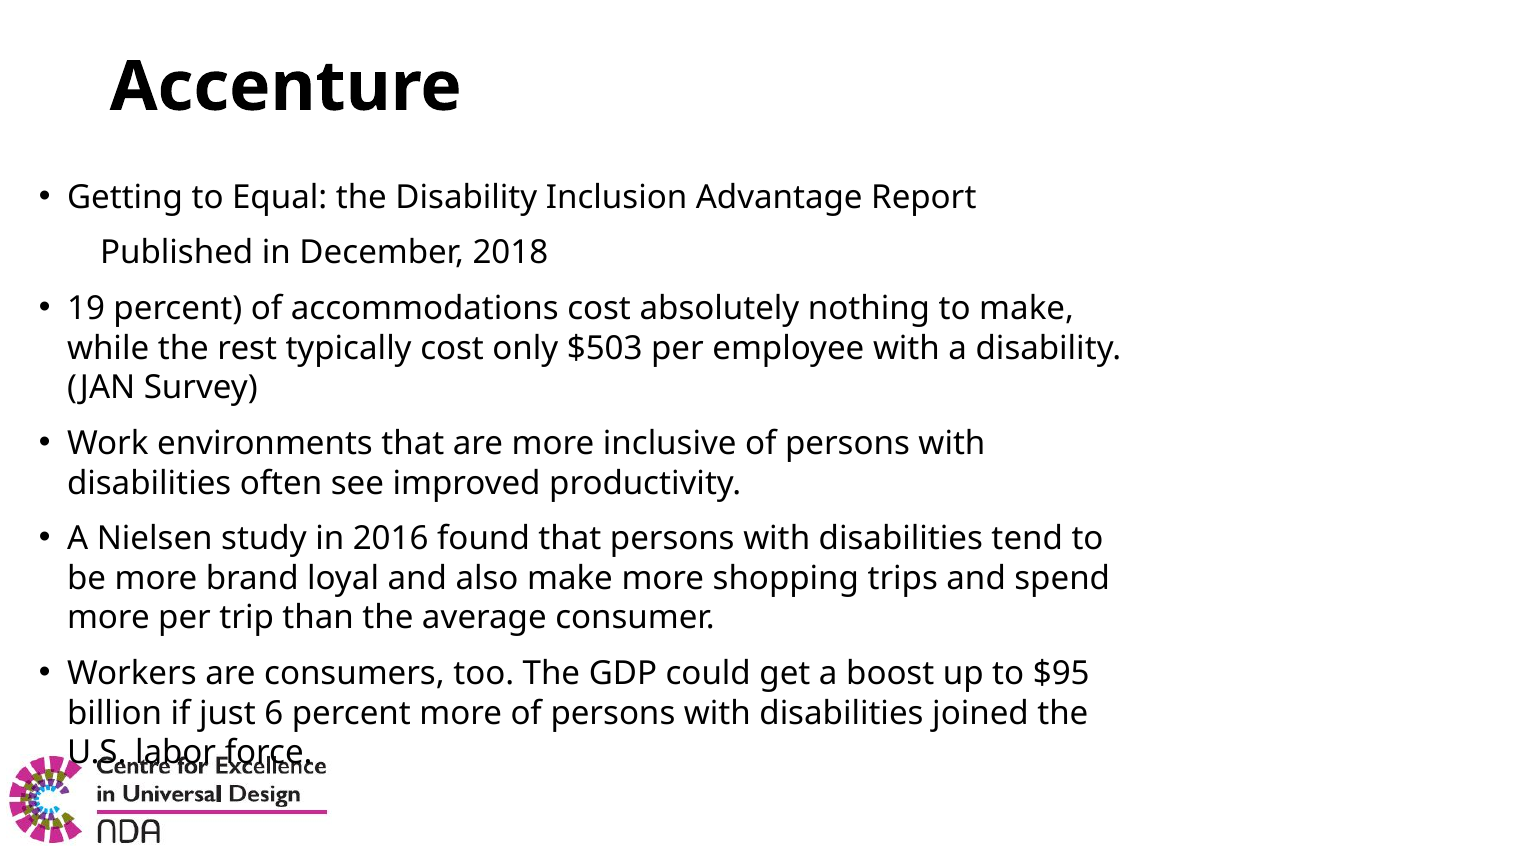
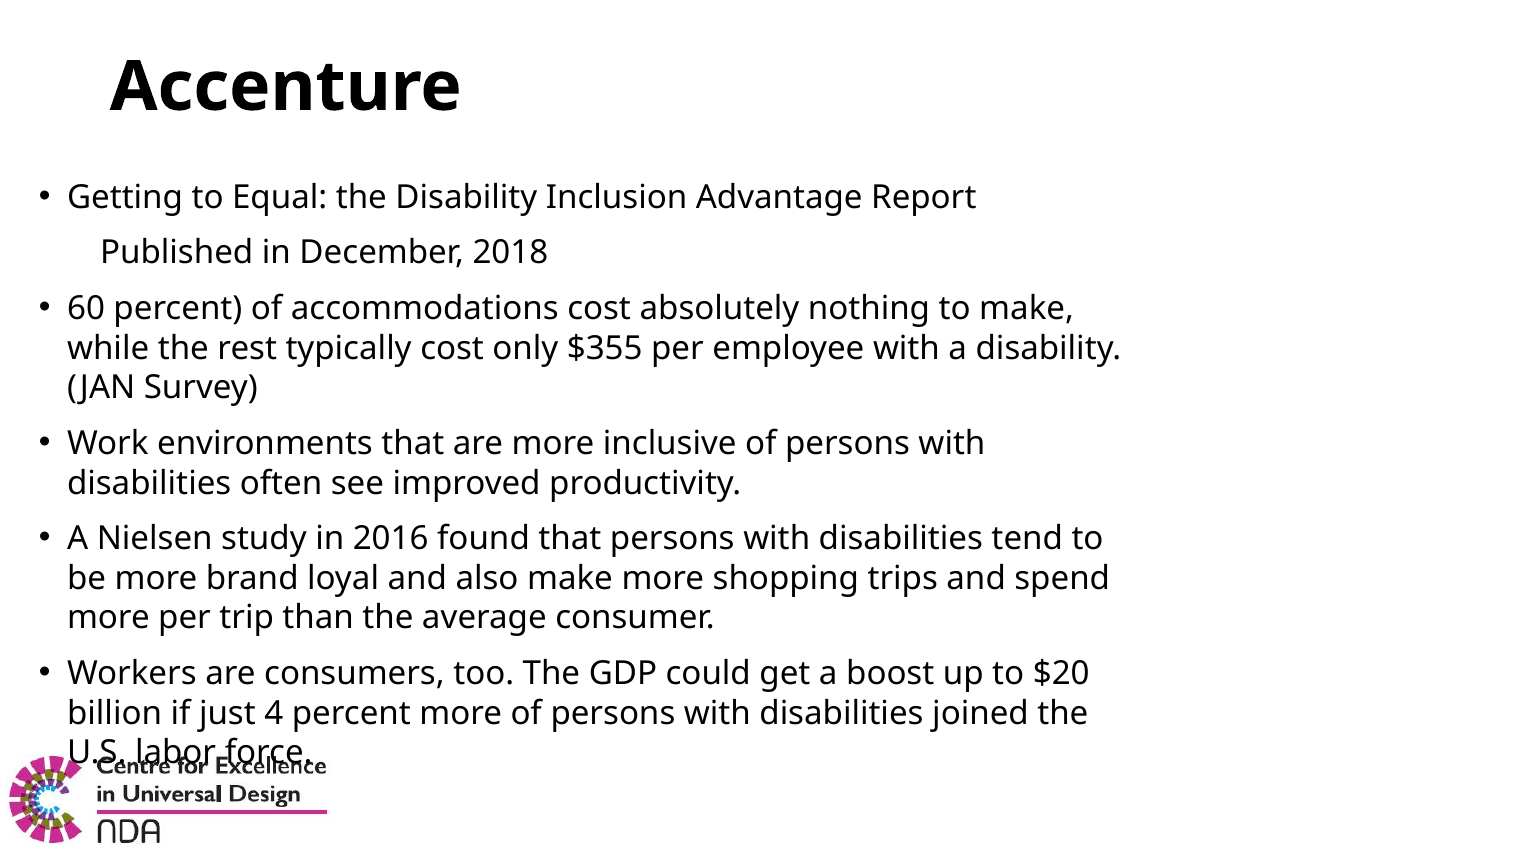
19: 19 -> 60
$503: $503 -> $355
$95: $95 -> $20
6: 6 -> 4
